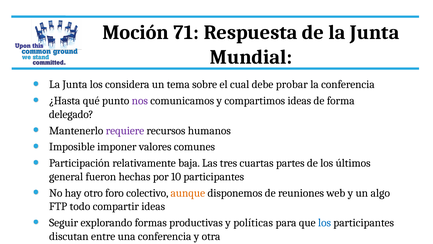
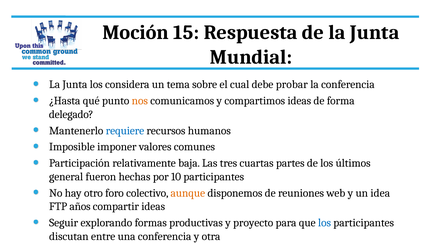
71: 71 -> 15
nos colour: purple -> orange
requiere colour: purple -> blue
algo: algo -> idea
todo: todo -> años
políticas: políticas -> proyecto
